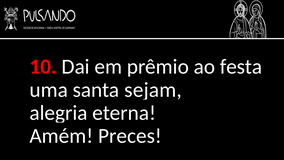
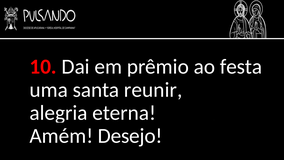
sejam: sejam -> reunir
Preces: Preces -> Desejo
